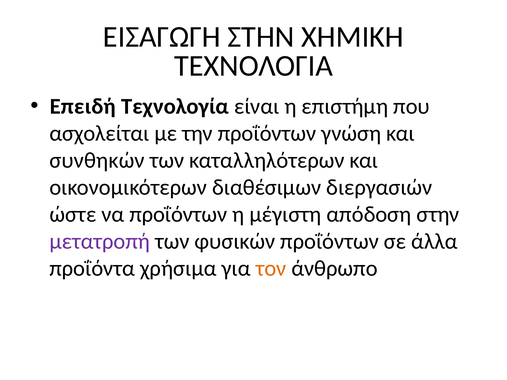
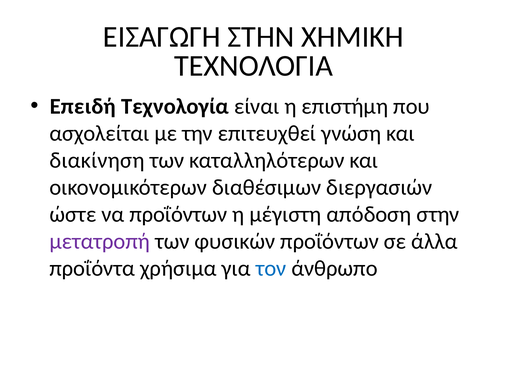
την προΐόντων: προΐόντων -> επιτευχθεί
συνθηκών: συνθηκών -> διακίνηση
τον colour: orange -> blue
